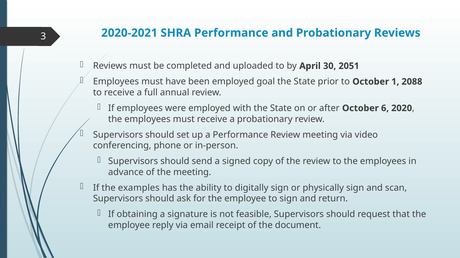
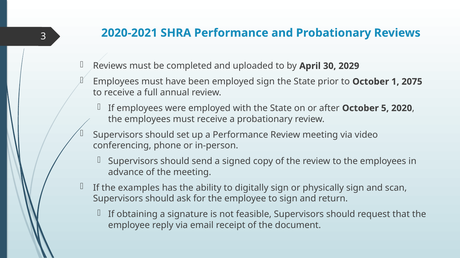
2051: 2051 -> 2029
employed goal: goal -> sign
2088: 2088 -> 2075
6: 6 -> 5
